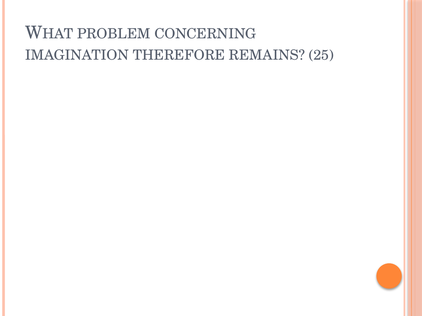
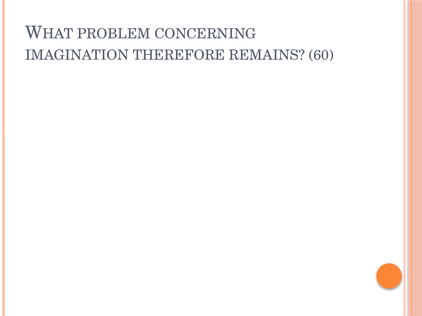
25: 25 -> 60
